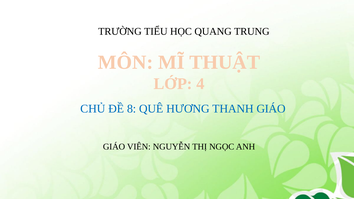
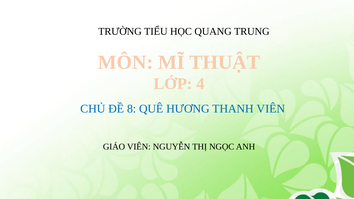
THANH GIÁO: GIÁO -> VIÊN
